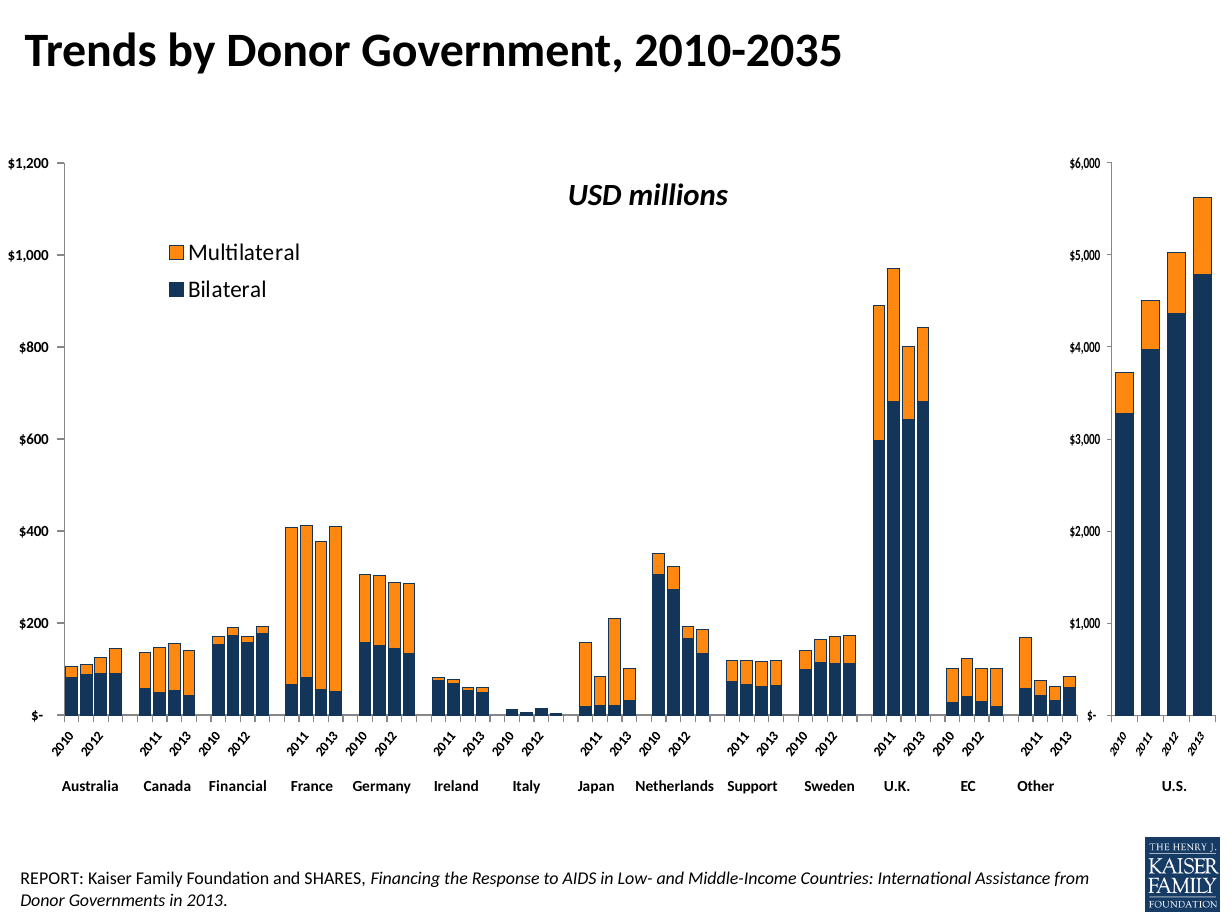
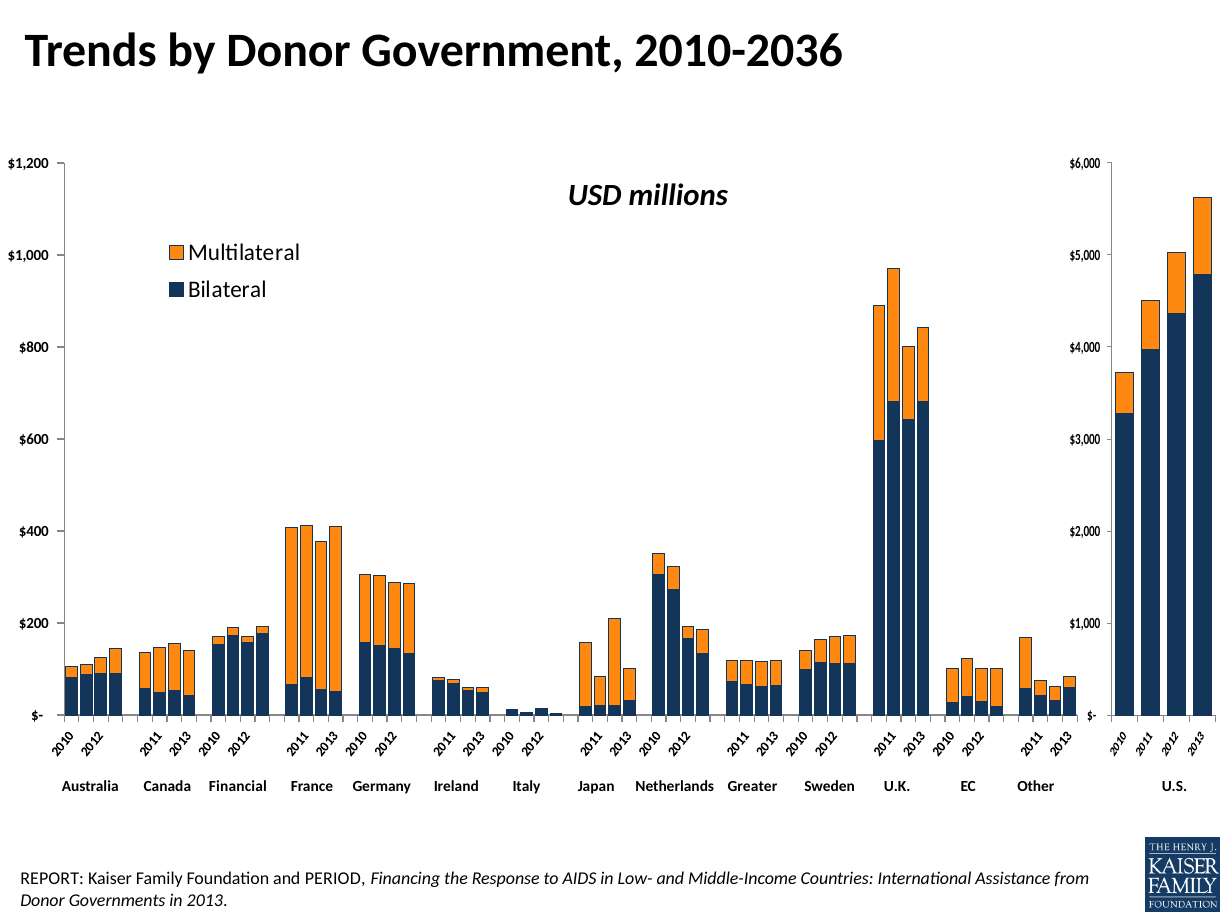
2010-2035: 2010-2035 -> 2010-2036
Support: Support -> Greater
SHARES: SHARES -> PERIOD
